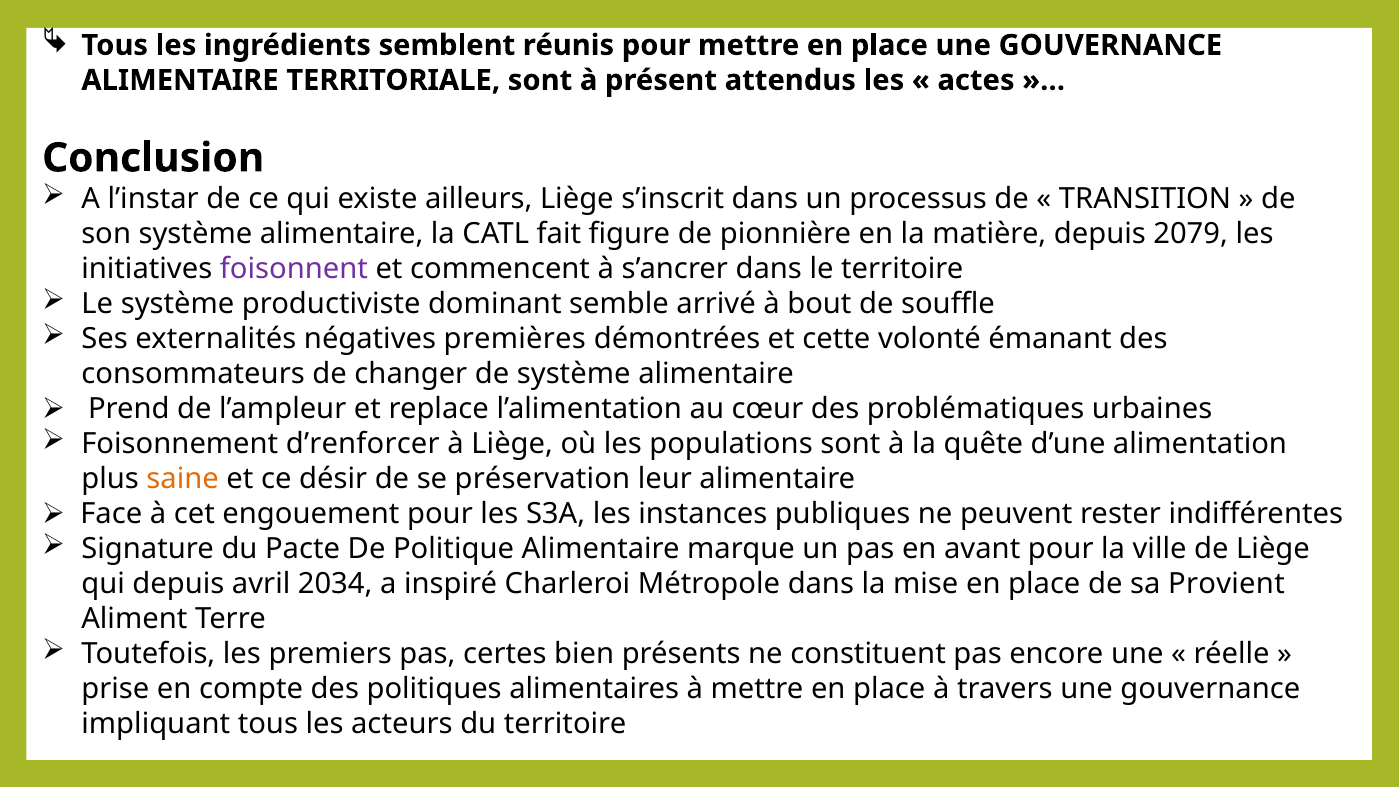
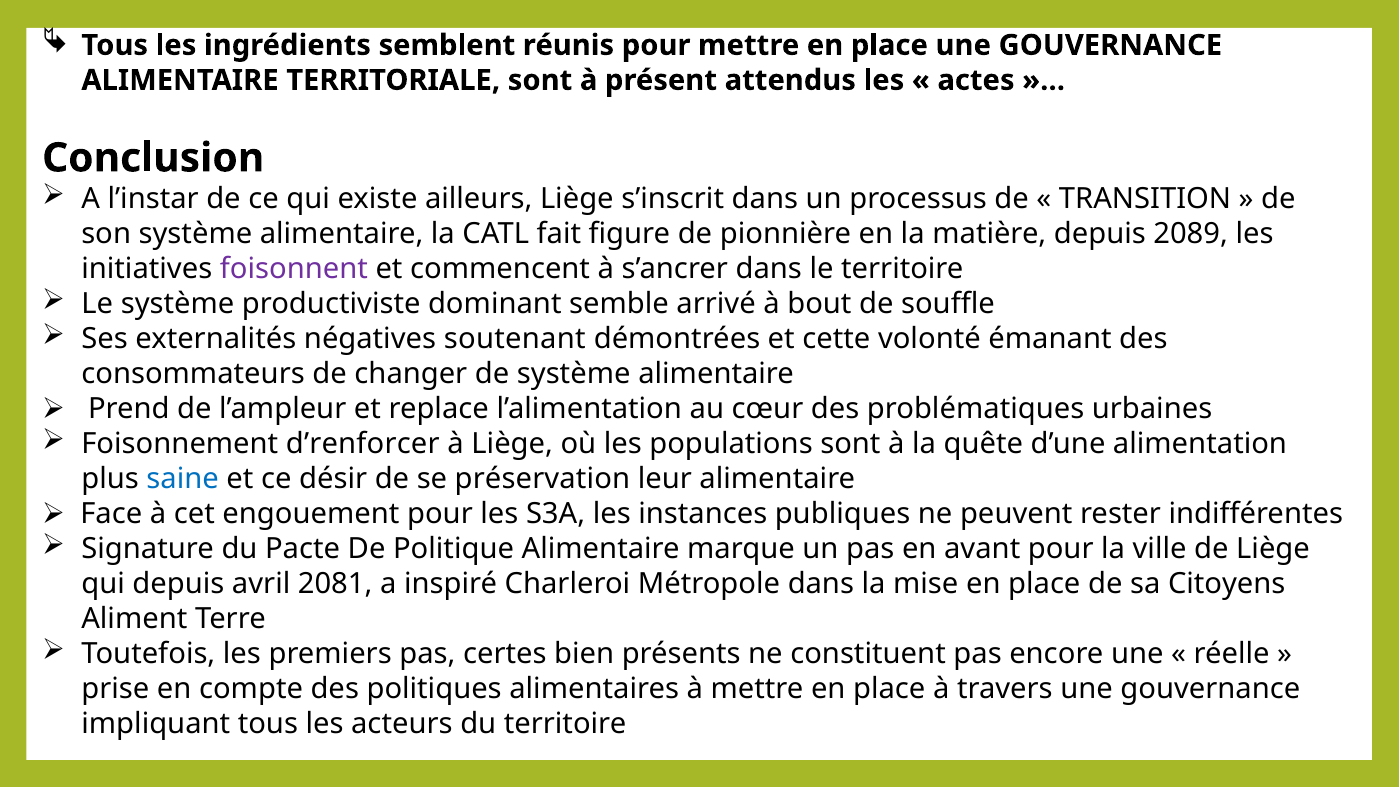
2079: 2079 -> 2089
premières: premières -> soutenant
saine colour: orange -> blue
2034: 2034 -> 2081
Provient: Provient -> Citoyens
